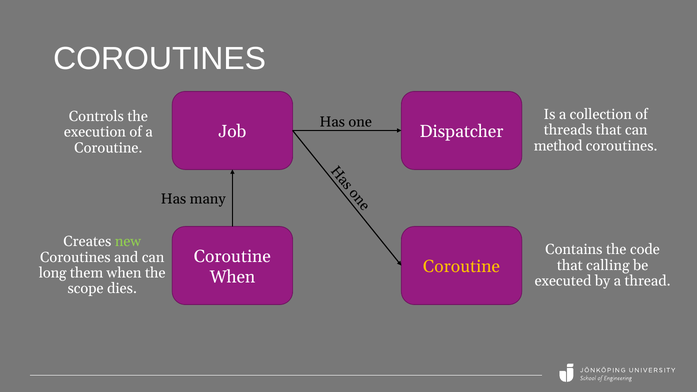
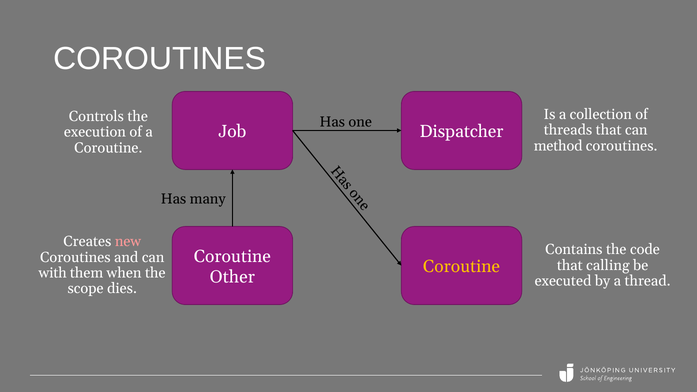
new colour: light green -> pink
long: long -> with
When at (232, 277): When -> Other
